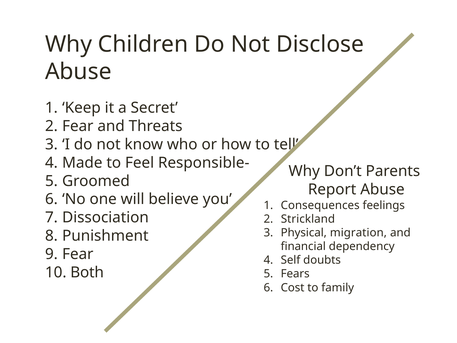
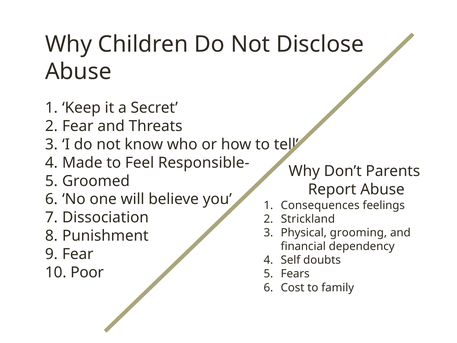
migration: migration -> grooming
Both: Both -> Poor
